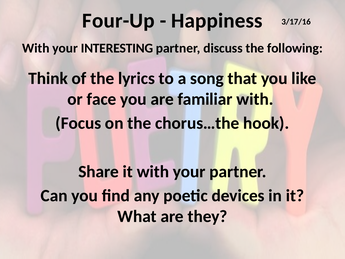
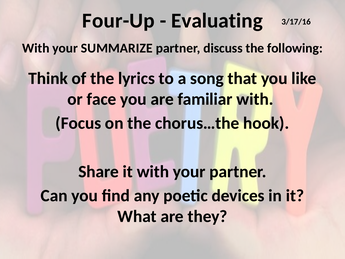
Happiness: Happiness -> Evaluating
INTERESTING: INTERESTING -> SUMMARIZE
